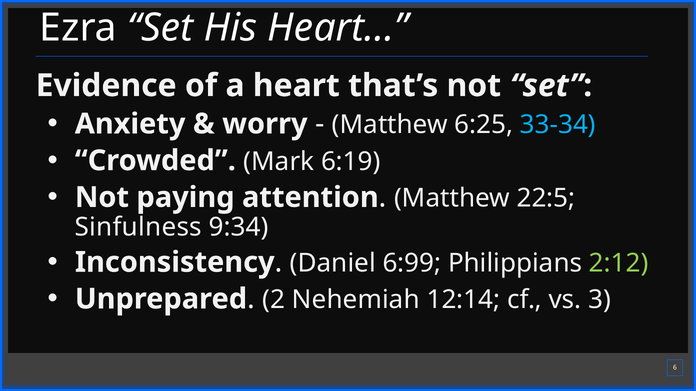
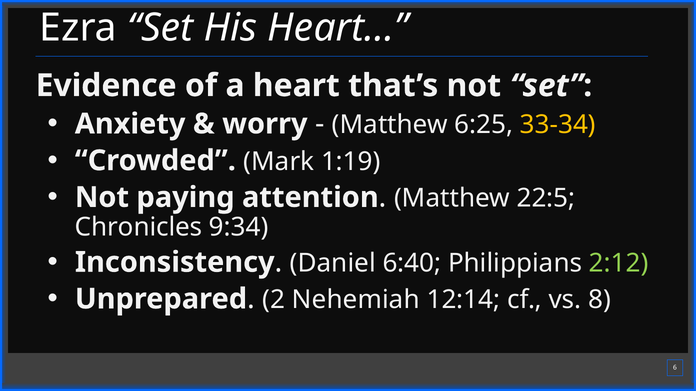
33-34 colour: light blue -> yellow
6:19: 6:19 -> 1:19
Sinfulness: Sinfulness -> Chronicles
6:99: 6:99 -> 6:40
3: 3 -> 8
